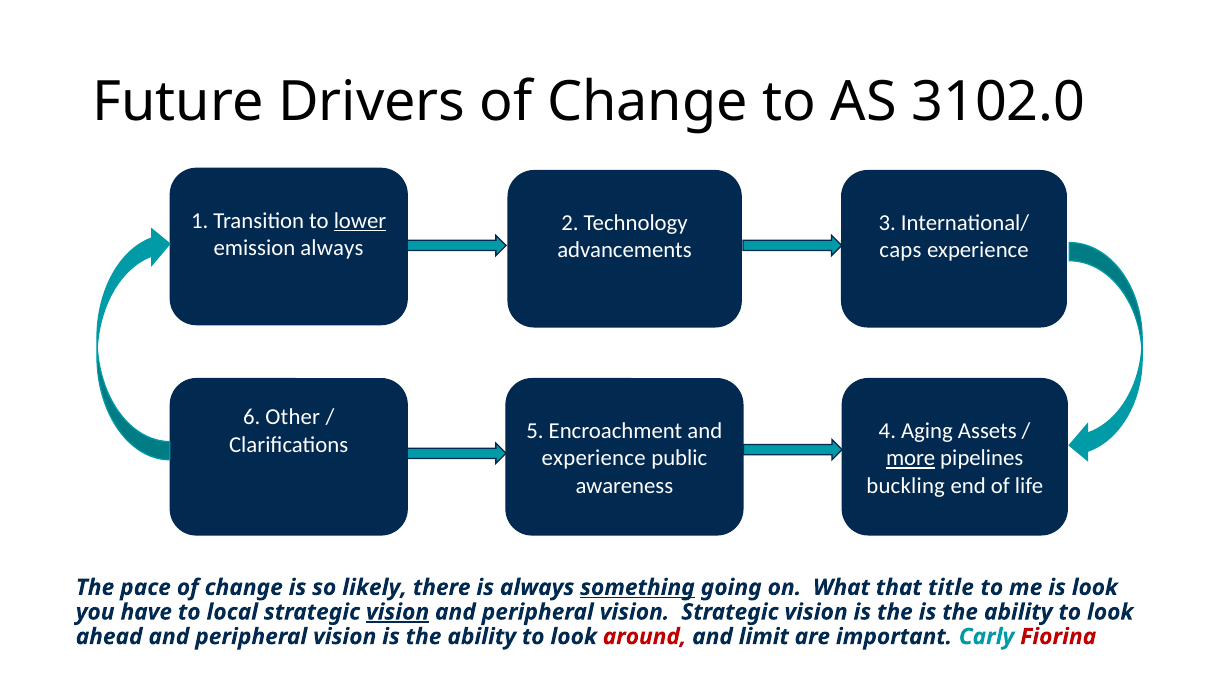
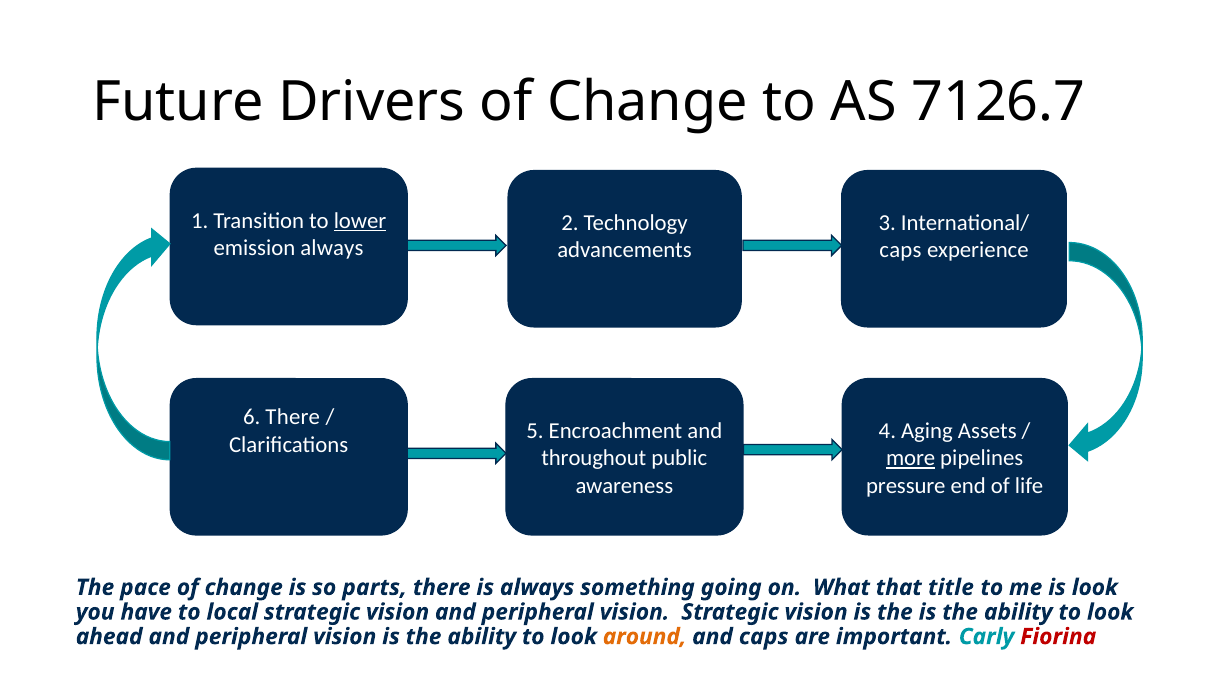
3102.0: 3102.0 -> 7126.7
6 Other: Other -> There
experience at (594, 459): experience -> throughout
buckling: buckling -> pressure
likely: likely -> parts
something underline: present -> none
vision at (398, 612) underline: present -> none
around colour: red -> orange
and limit: limit -> caps
